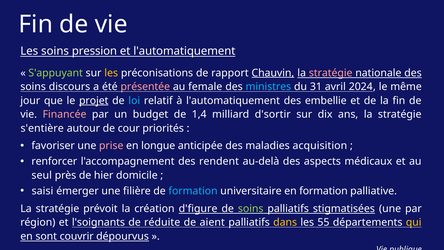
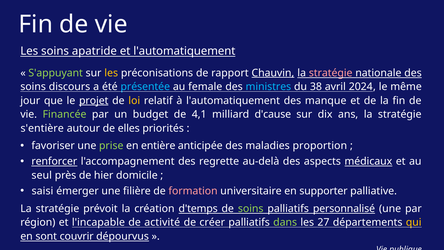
pression: pression -> apatride
présentée colour: pink -> light blue
31: 31 -> 38
loi colour: light blue -> yellow
embellie: embellie -> manque
Financée colour: pink -> light green
1,4: 1,4 -> 4,1
d'sortir: d'sortir -> d'cause
cour: cour -> elles
prise colour: pink -> light green
longue: longue -> entière
acquisition: acquisition -> proportion
renforcer underline: none -> present
rendent: rendent -> regrette
médicaux underline: none -> present
formation at (193, 191) colour: light blue -> pink
en formation: formation -> supporter
d'figure: d'figure -> d'temps
stigmatisées: stigmatisées -> personnalisé
l'soignants: l'soignants -> l'incapable
réduite: réduite -> activité
aient: aient -> créer
dans colour: yellow -> light green
55: 55 -> 27
